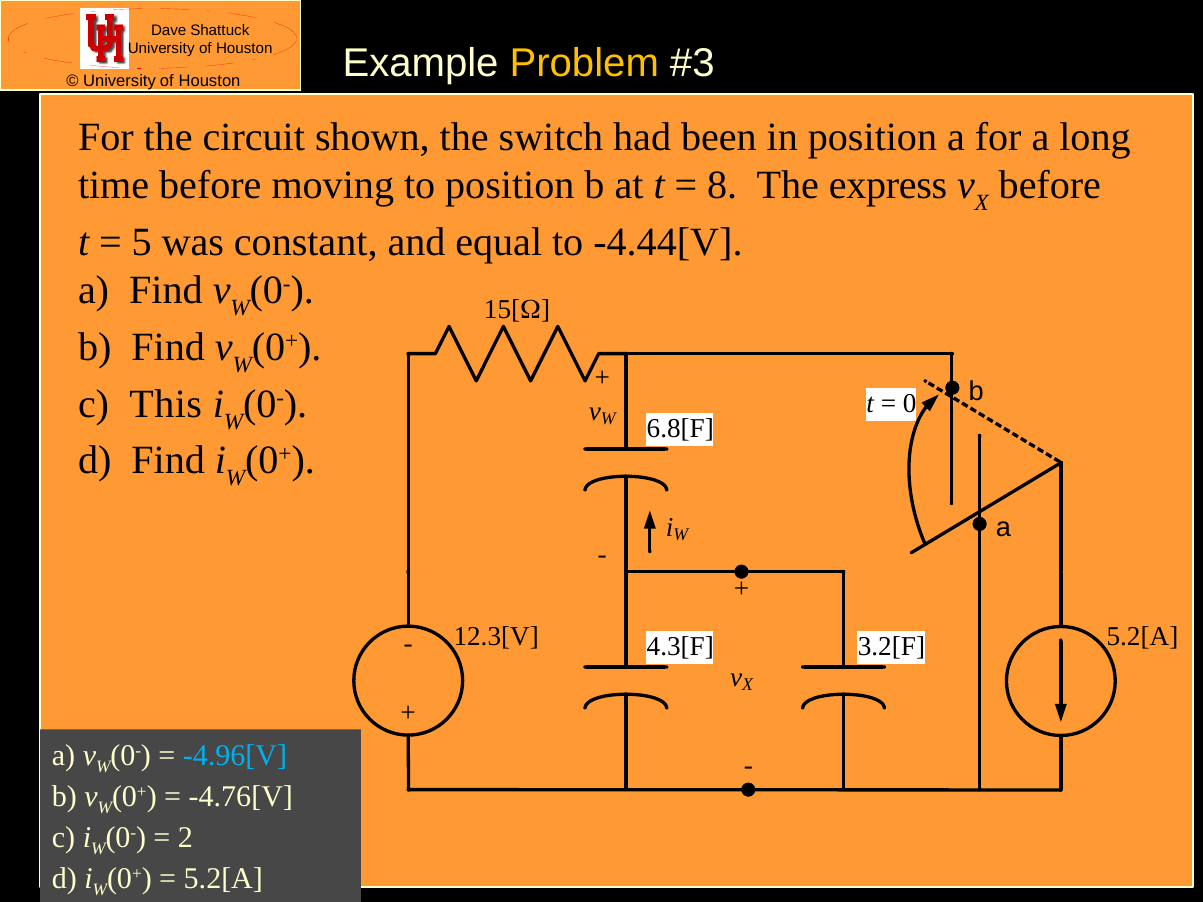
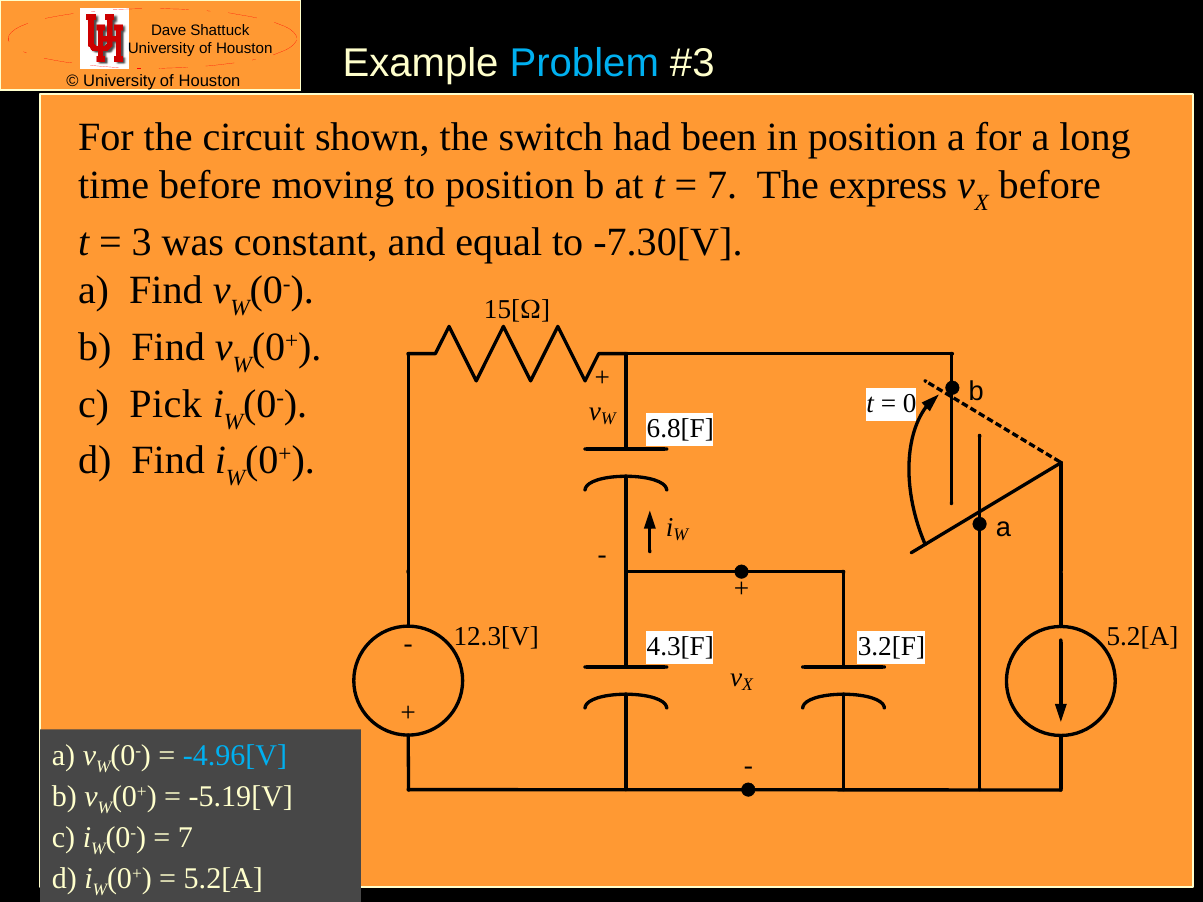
Problem colour: yellow -> light blue
8 at (722, 185): 8 -> 7
5: 5 -> 3
-4.44[V: -4.44[V -> -7.30[V
This: This -> Pick
-4.76[V: -4.76[V -> -5.19[V
2 at (185, 838): 2 -> 7
